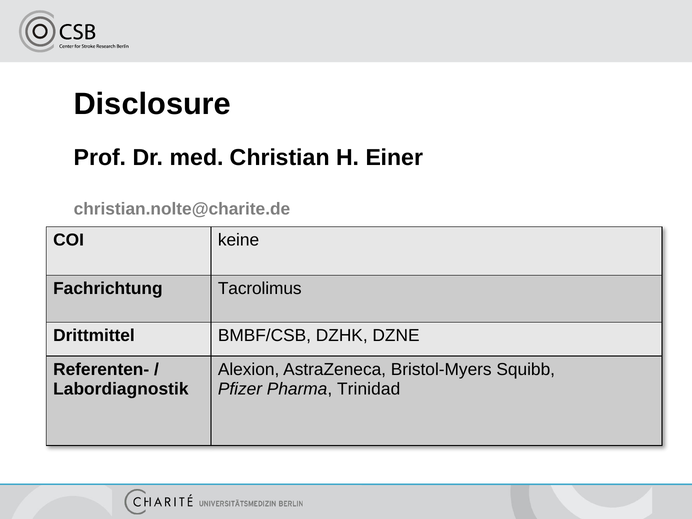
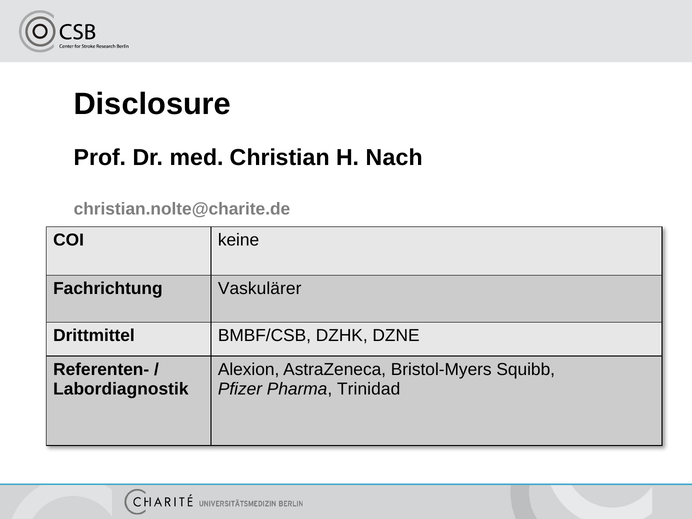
Einer: Einer -> Nach
Tacrolimus: Tacrolimus -> Vaskulärer
